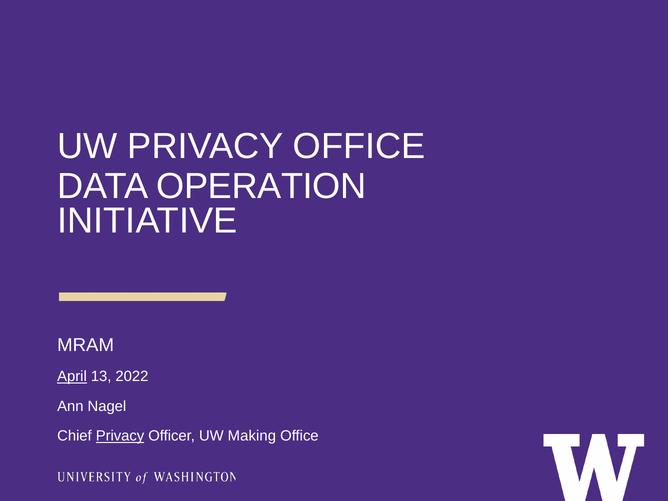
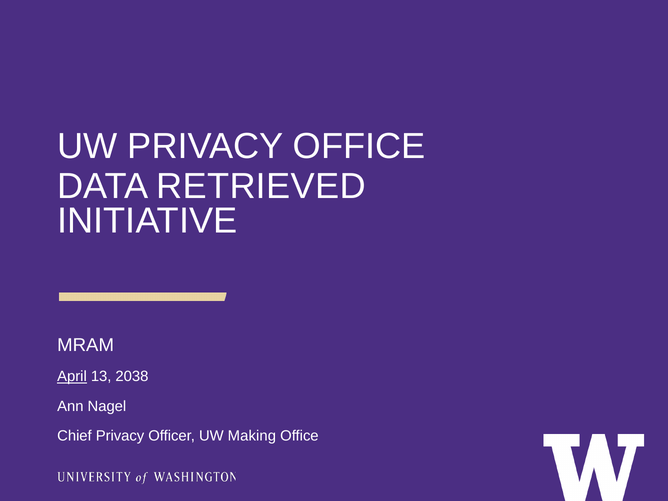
OPERATION: OPERATION -> RETRIEVED
2022: 2022 -> 2038
Privacy at (120, 436) underline: present -> none
